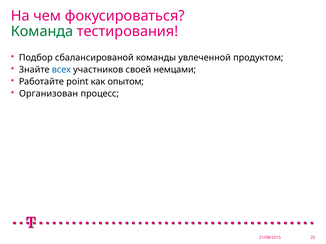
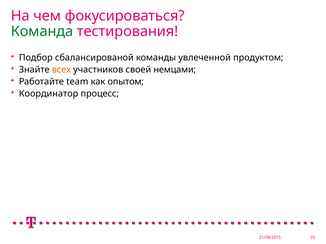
всех colour: blue -> orange
point: point -> team
Организован: Организован -> Координатор
